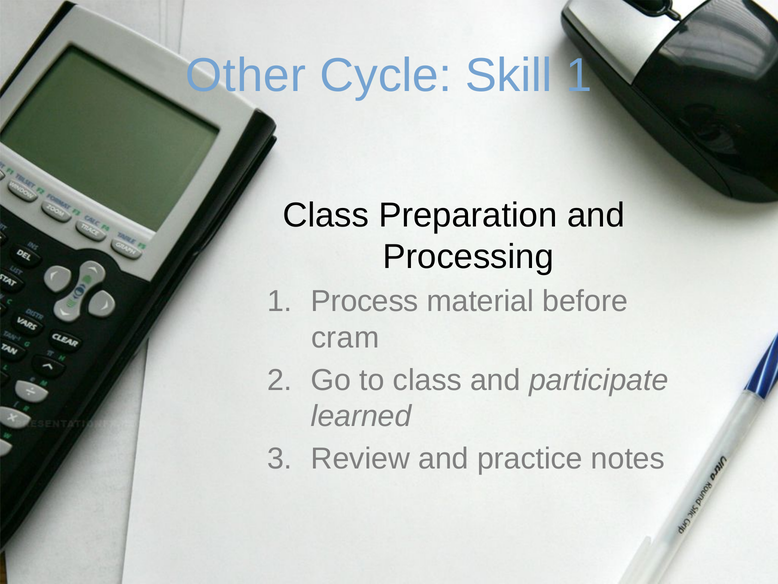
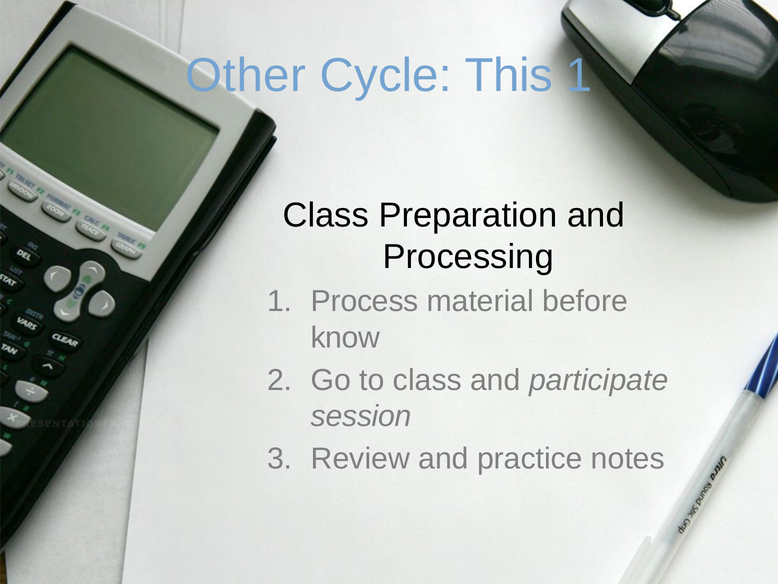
Skill: Skill -> This
cram: cram -> know
learned: learned -> session
